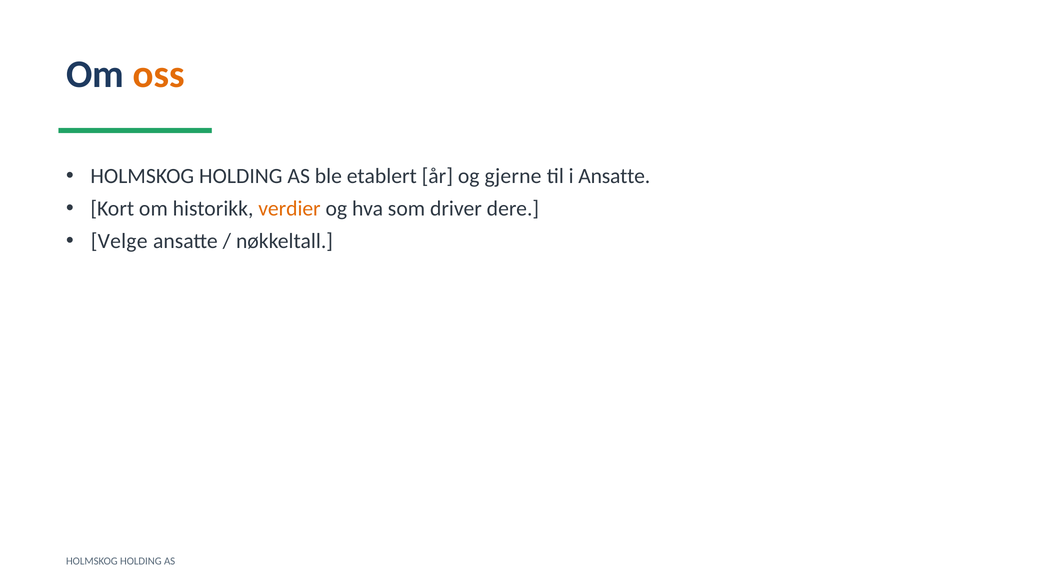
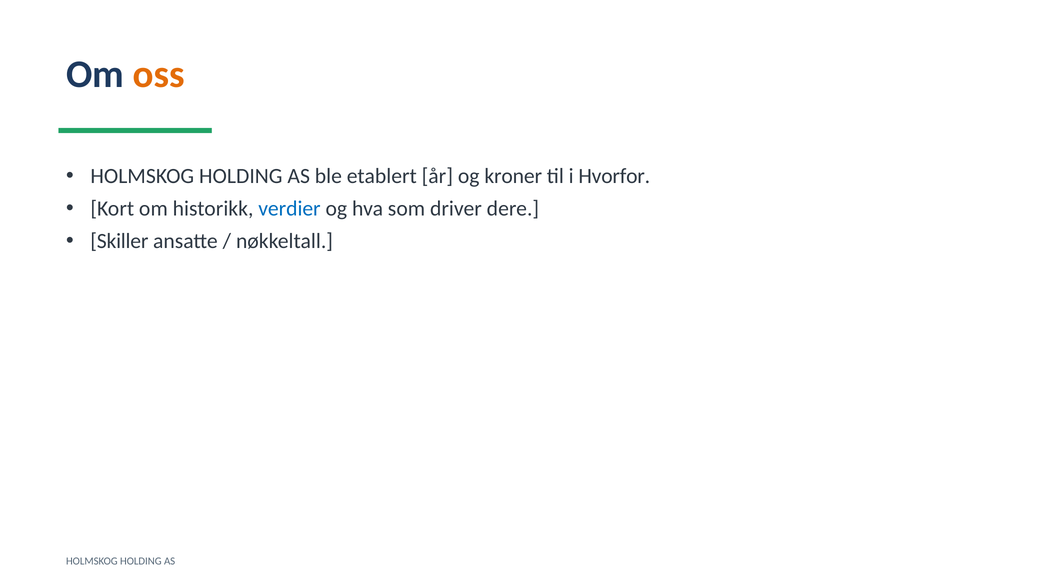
gjerne: gjerne -> kroner
i Ansatte: Ansatte -> Hvorfor
verdier colour: orange -> blue
Velge: Velge -> Skiller
